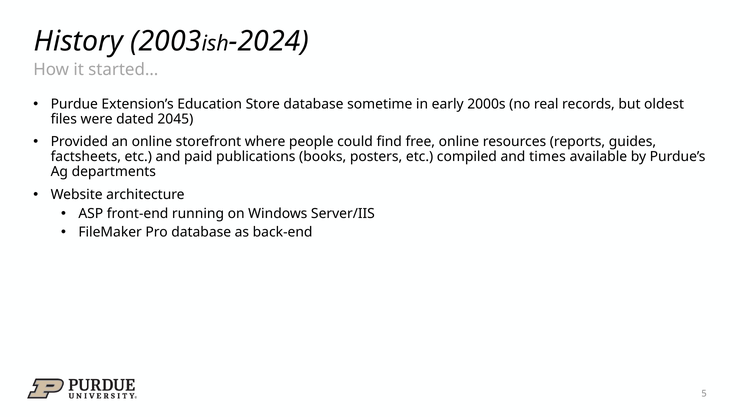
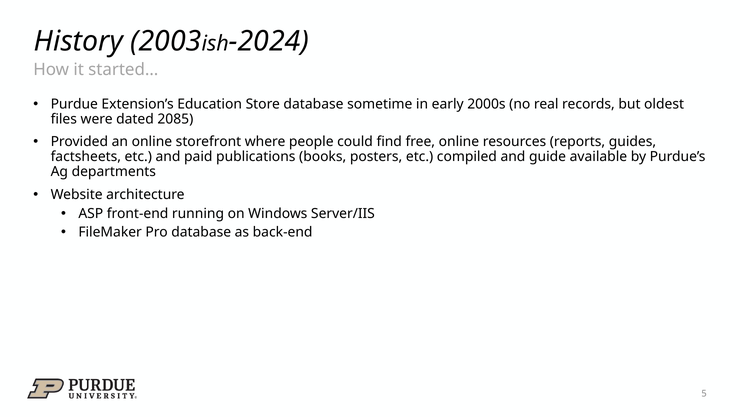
2045: 2045 -> 2085
times: times -> guide
